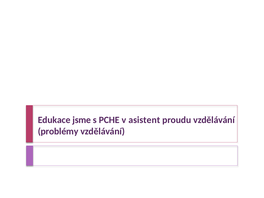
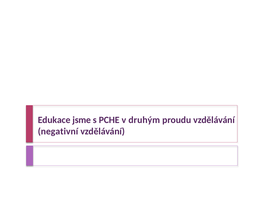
asistent: asistent -> druhým
problémy: problémy -> negativní
